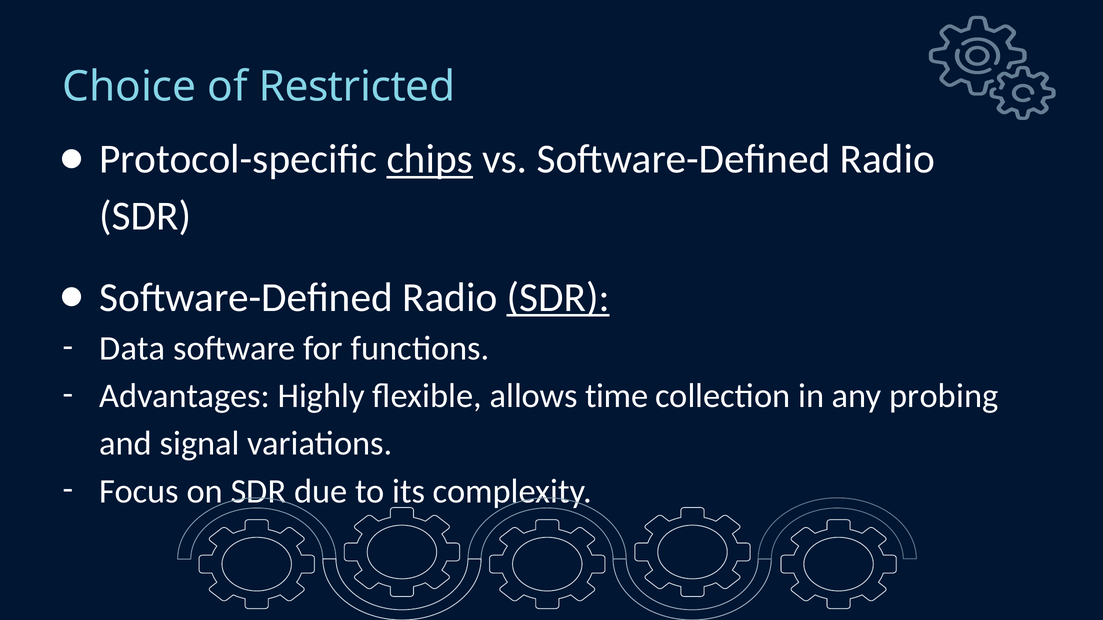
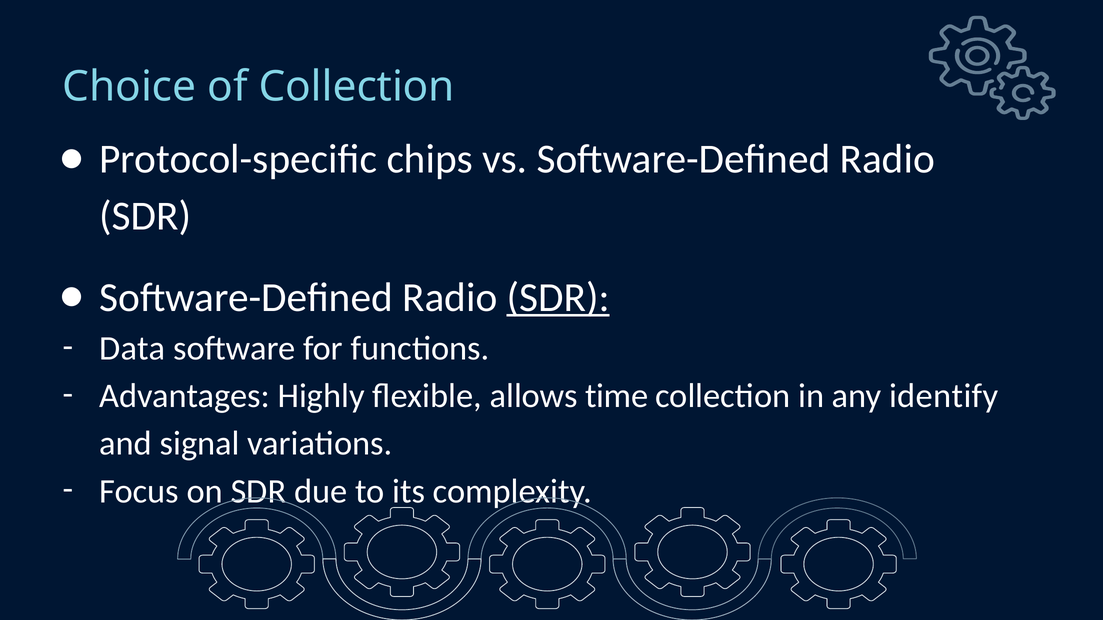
of Restricted: Restricted -> Collection
chips underline: present -> none
probing: probing -> identify
